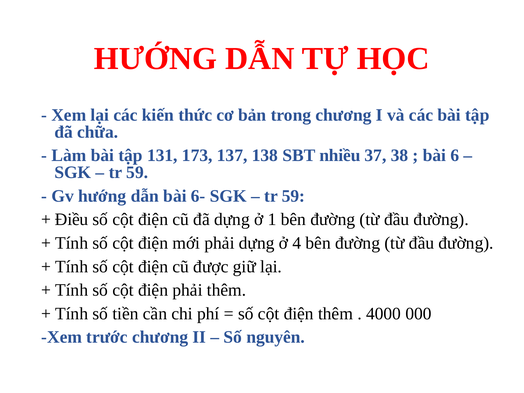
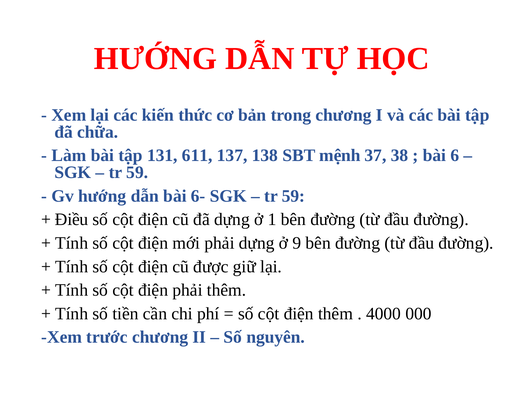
173: 173 -> 611
nhiều: nhiều -> mệnh
4: 4 -> 9
